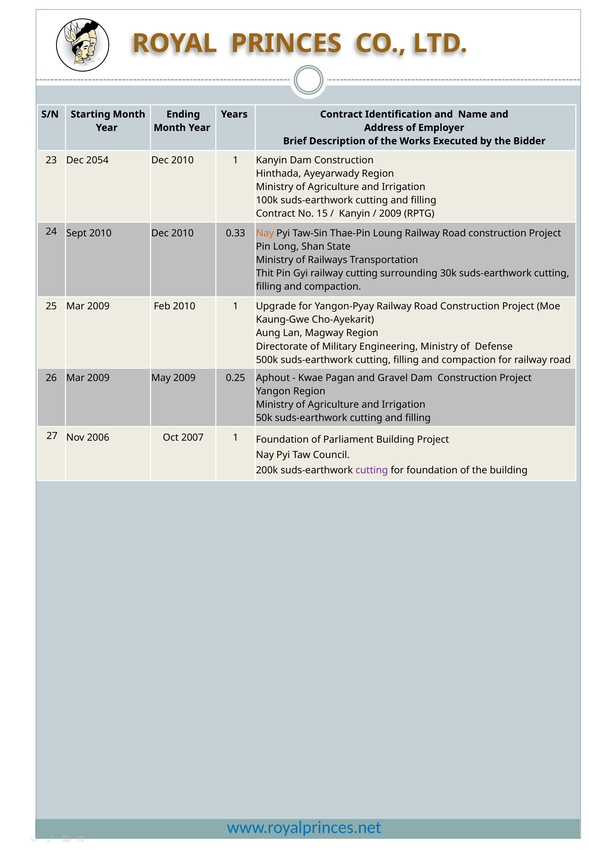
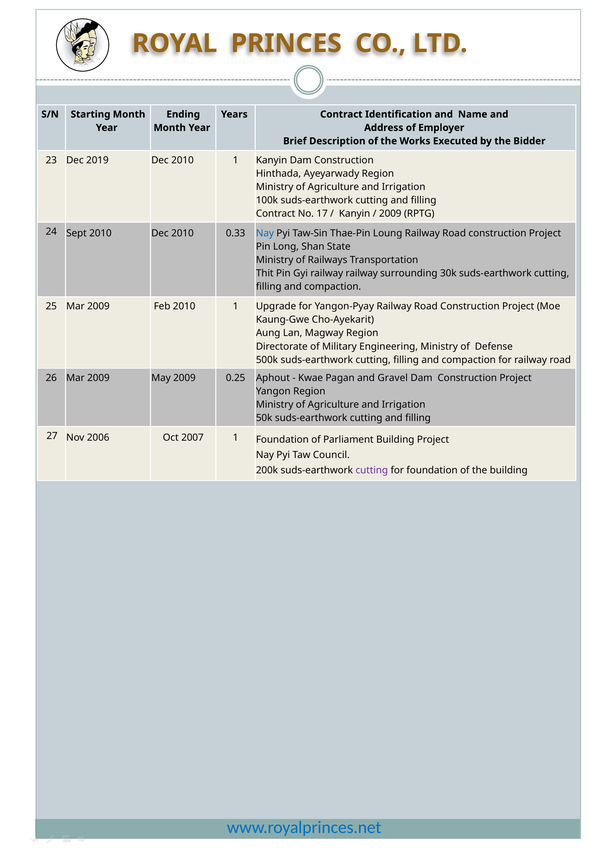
2054: 2054 -> 2019
15: 15 -> 17
Nay at (265, 233) colour: orange -> blue
railway cutting: cutting -> railway
